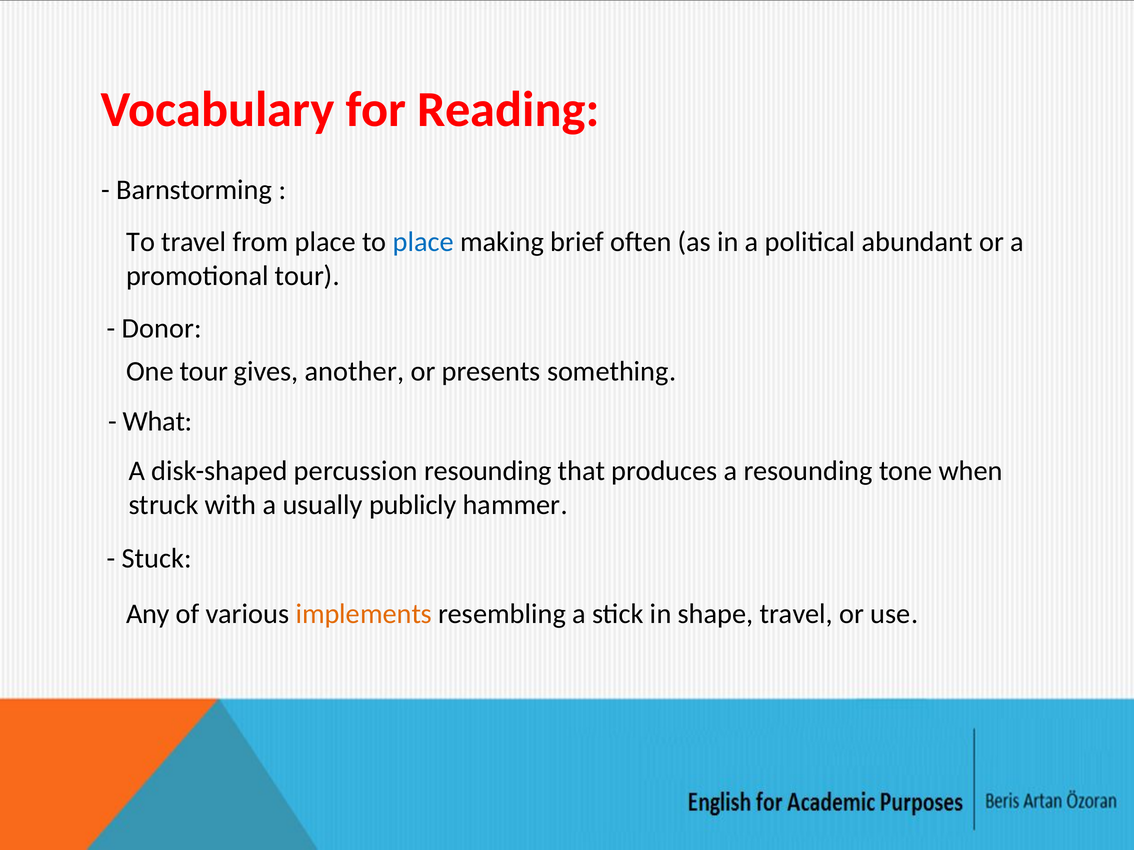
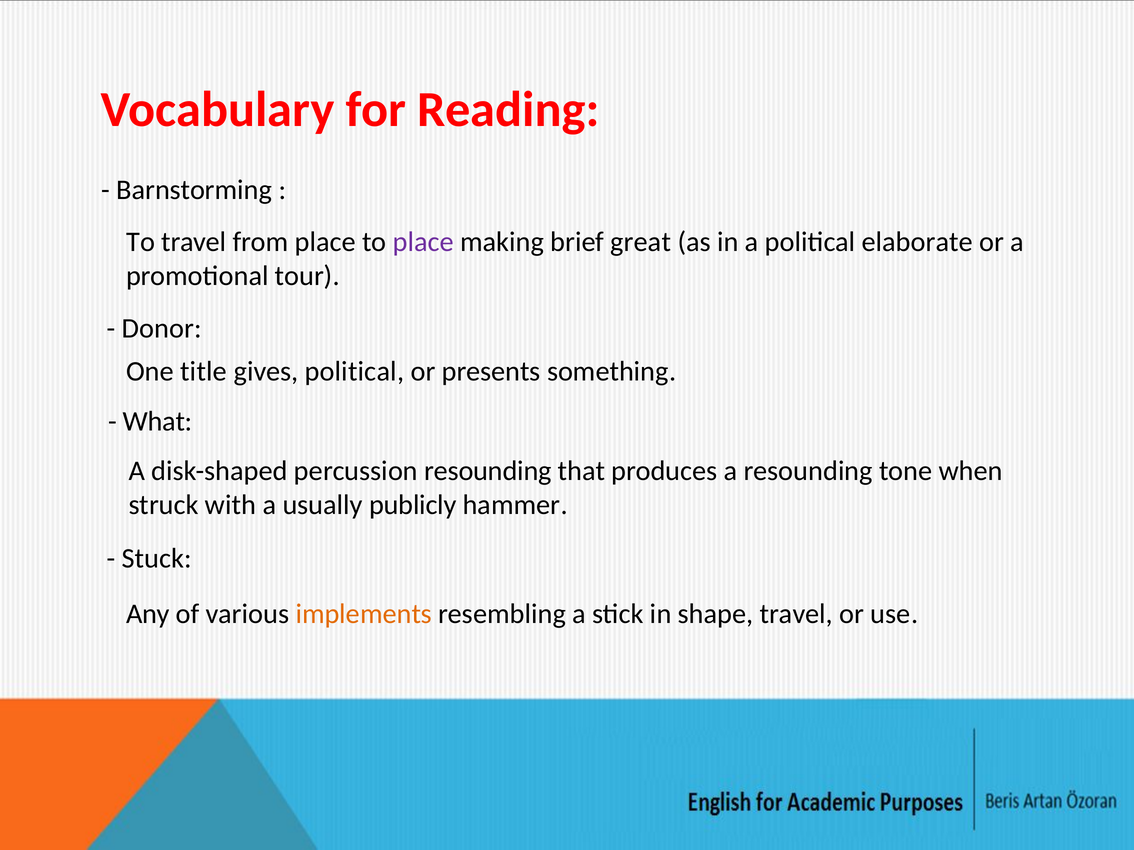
place at (423, 242) colour: blue -> purple
often: often -> great
abundant: abundant -> elaborate
One tour: tour -> title
gives another: another -> political
